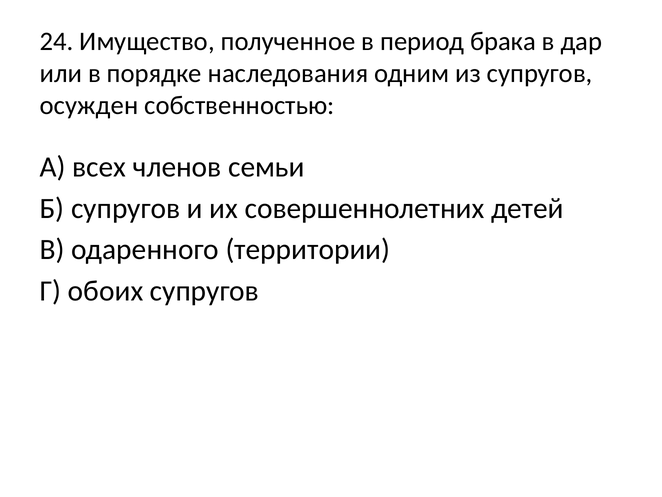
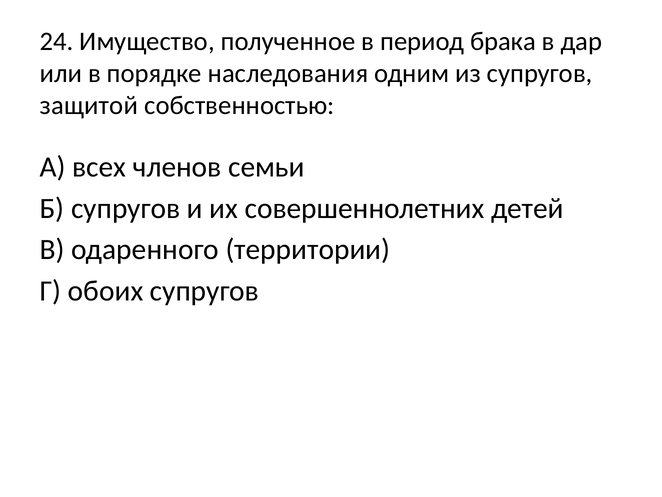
осужден: осужден -> защитой
